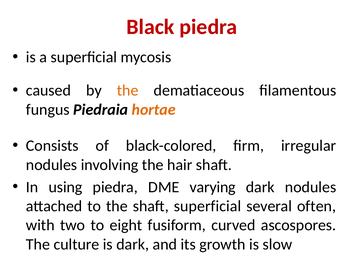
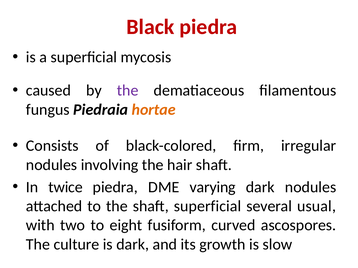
the at (128, 91) colour: orange -> purple
using: using -> twice
often: often -> usual
